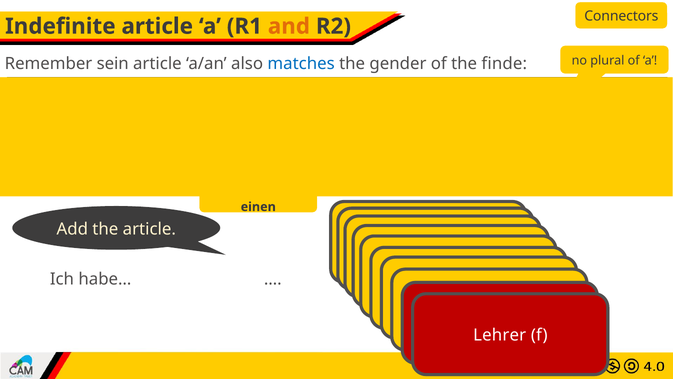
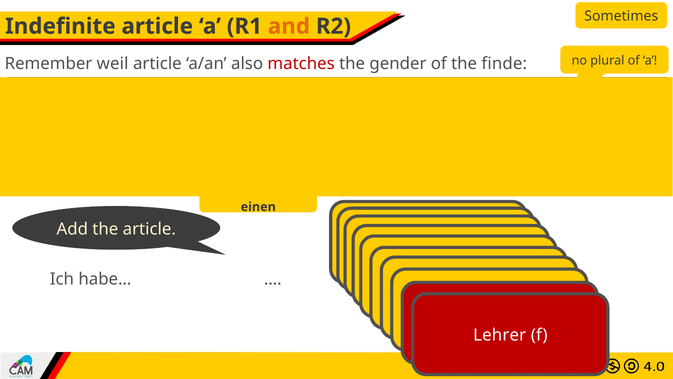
Connectors: Connectors -> Sometimes
Remember sein: sein -> weil
matches colour: blue -> red
